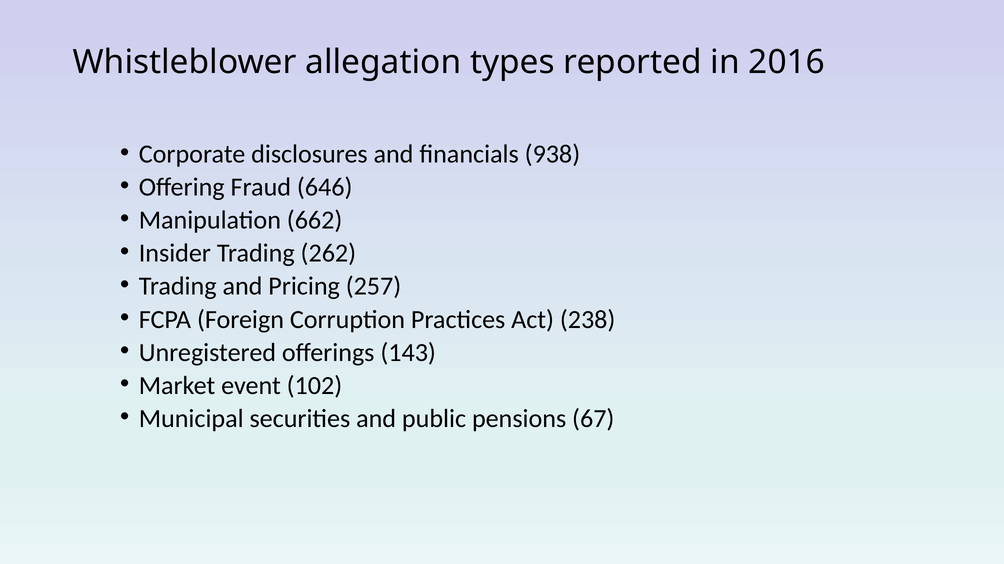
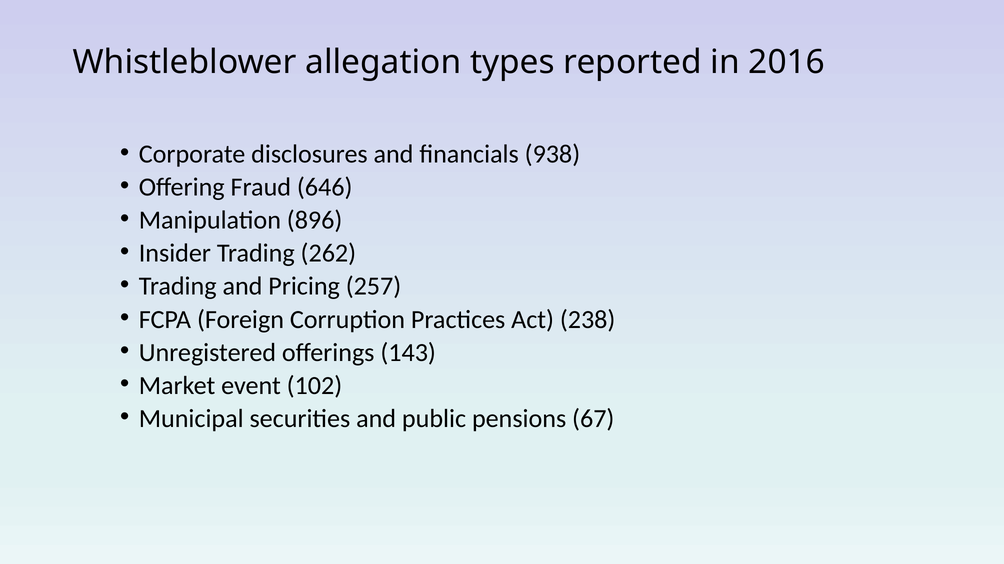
662: 662 -> 896
